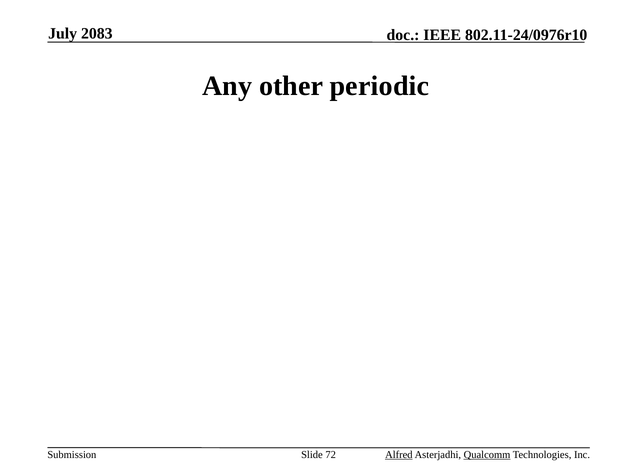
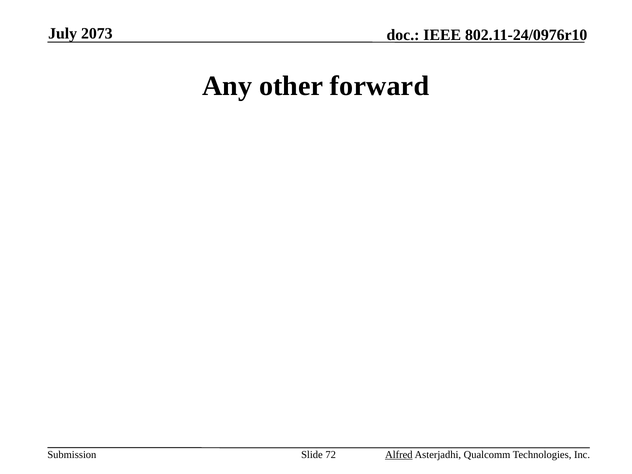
2083: 2083 -> 2073
periodic: periodic -> forward
Qualcomm underline: present -> none
